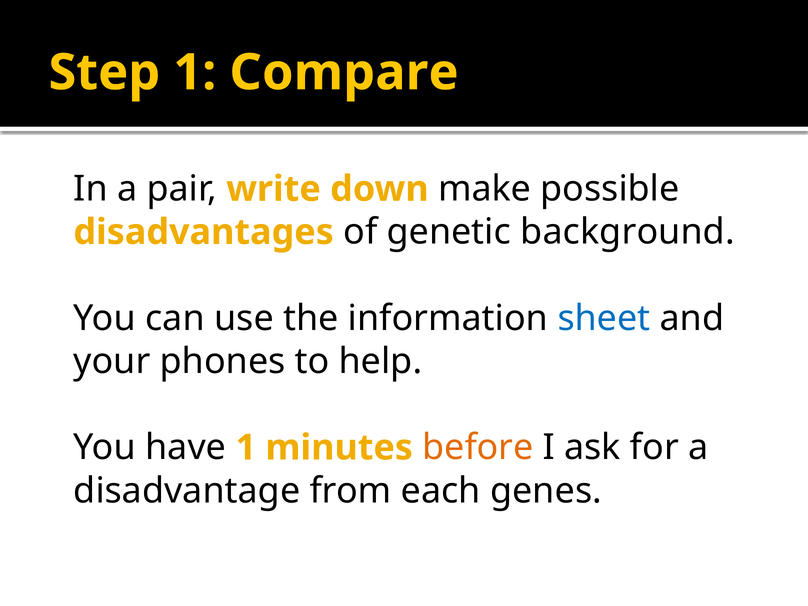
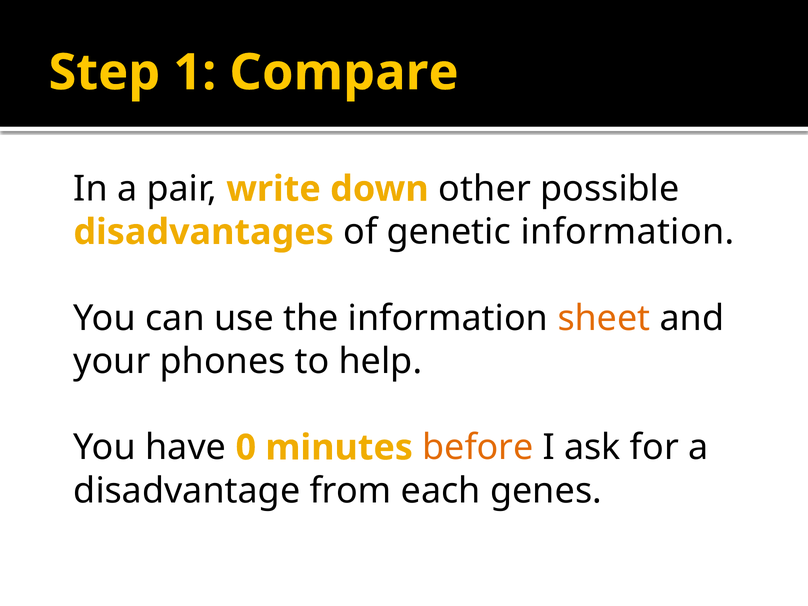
make: make -> other
genetic background: background -> information
sheet colour: blue -> orange
have 1: 1 -> 0
